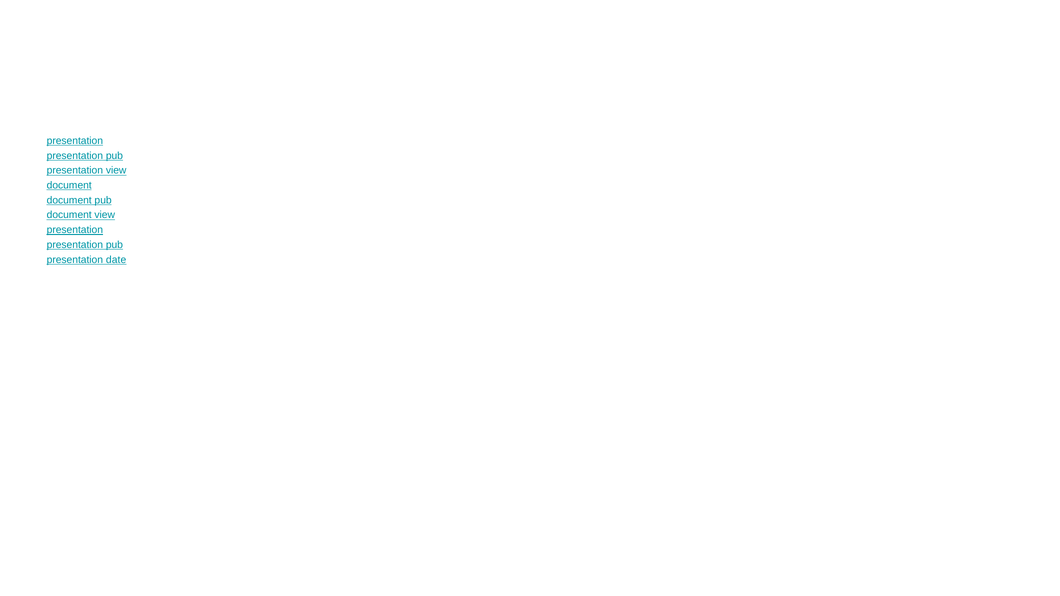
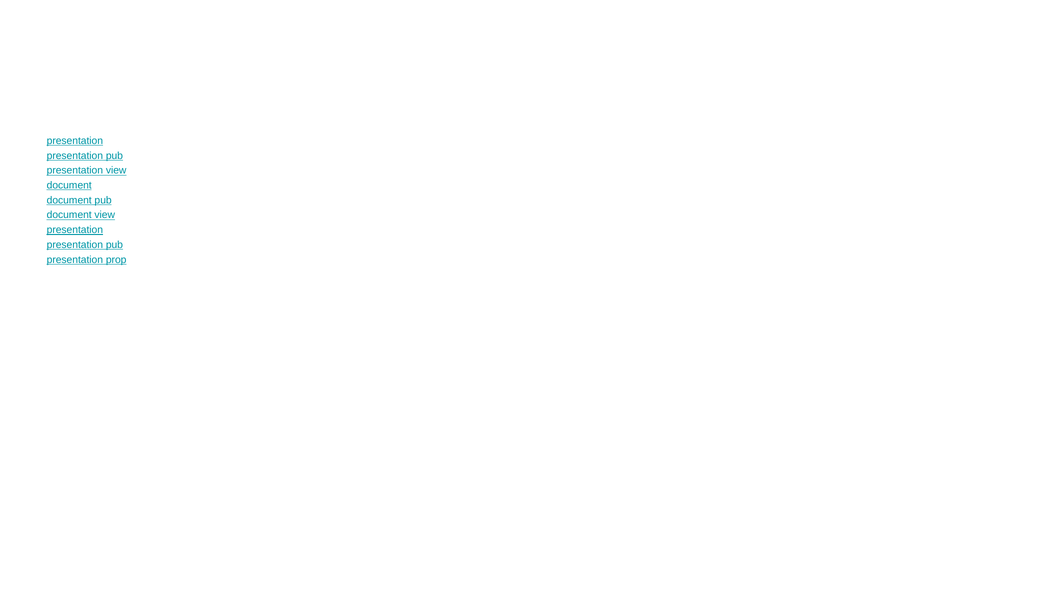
date: date -> prop
